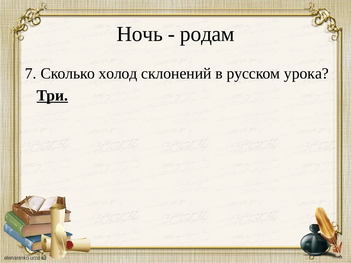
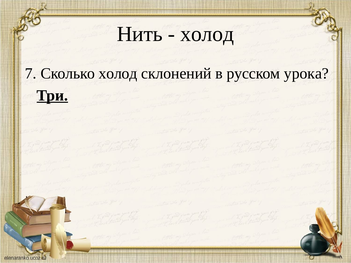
Ночь: Ночь -> Нить
родам at (207, 34): родам -> холод
